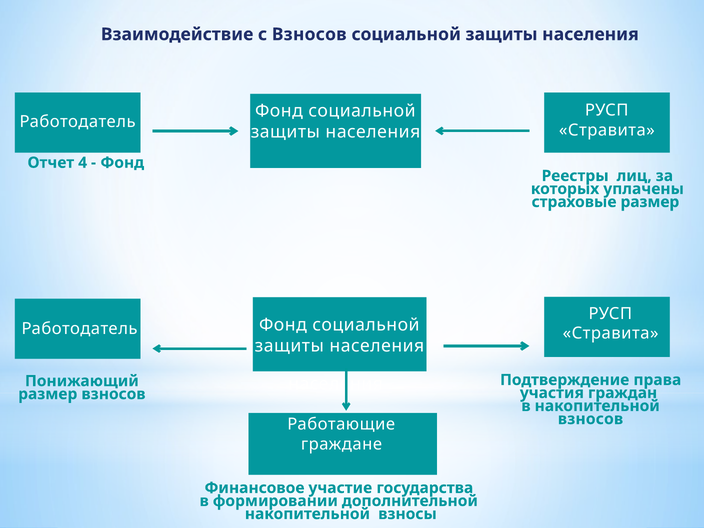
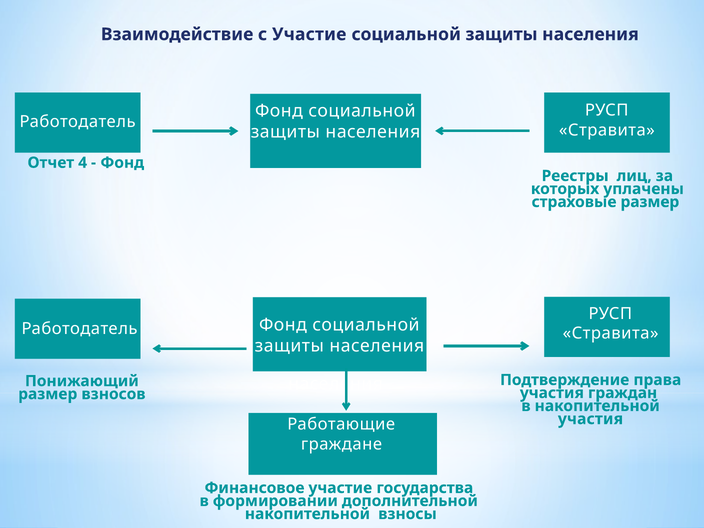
с Взносов: Взносов -> Участие
взносов at (590, 419): взносов -> участия
